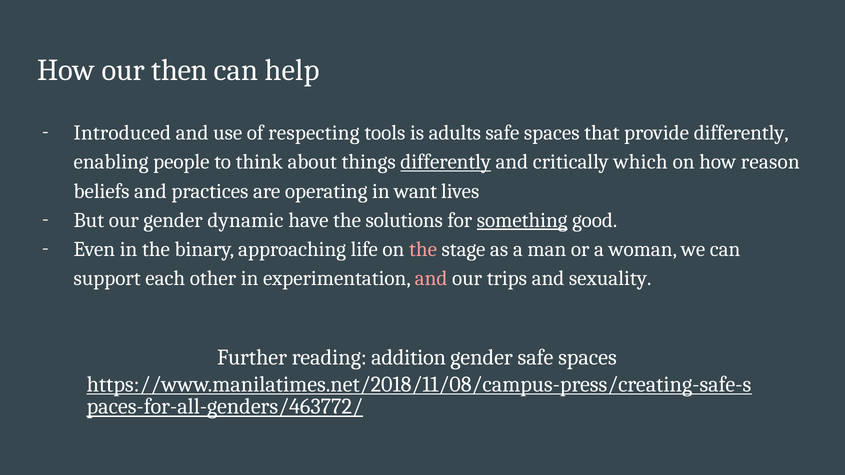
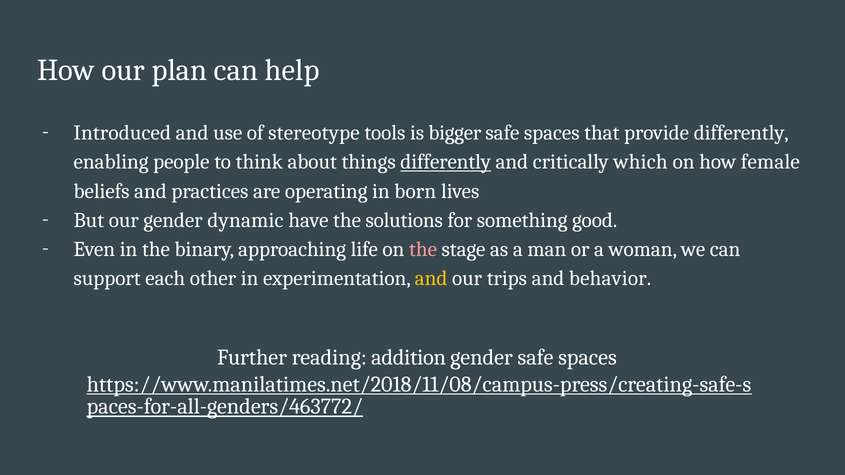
then: then -> plan
respecting: respecting -> stereotype
adults: adults -> bigger
reason: reason -> female
want: want -> born
something underline: present -> none
and at (431, 279) colour: pink -> yellow
sexuality: sexuality -> behavior
